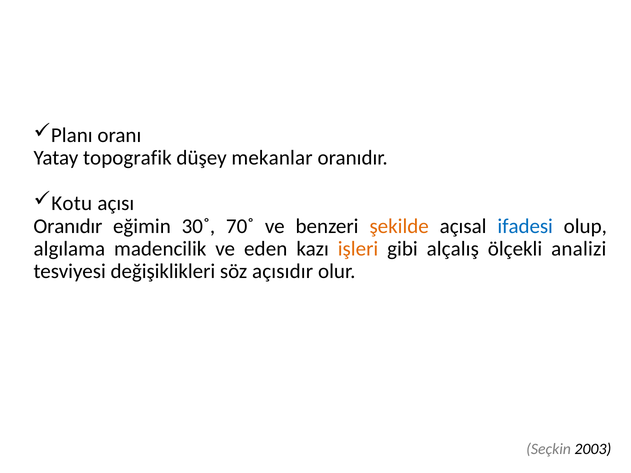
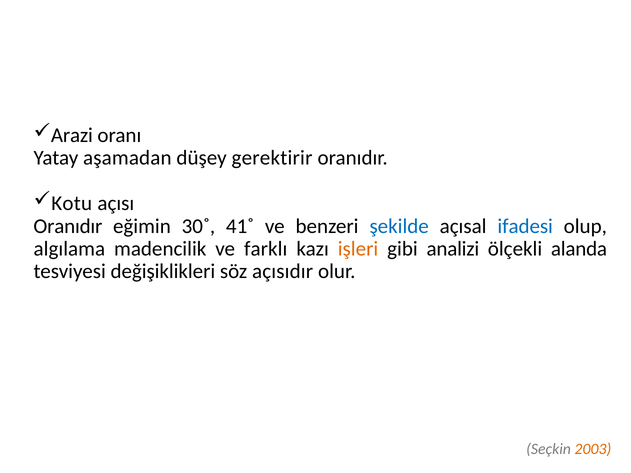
Planı: Planı -> Arazi
topografik: topografik -> aşamadan
mekanlar: mekanlar -> gerektirir
70˚: 70˚ -> 41˚
şekilde colour: orange -> blue
eden: eden -> farklı
alçalış: alçalış -> analizi
analizi: analizi -> alanda
2003 colour: black -> orange
